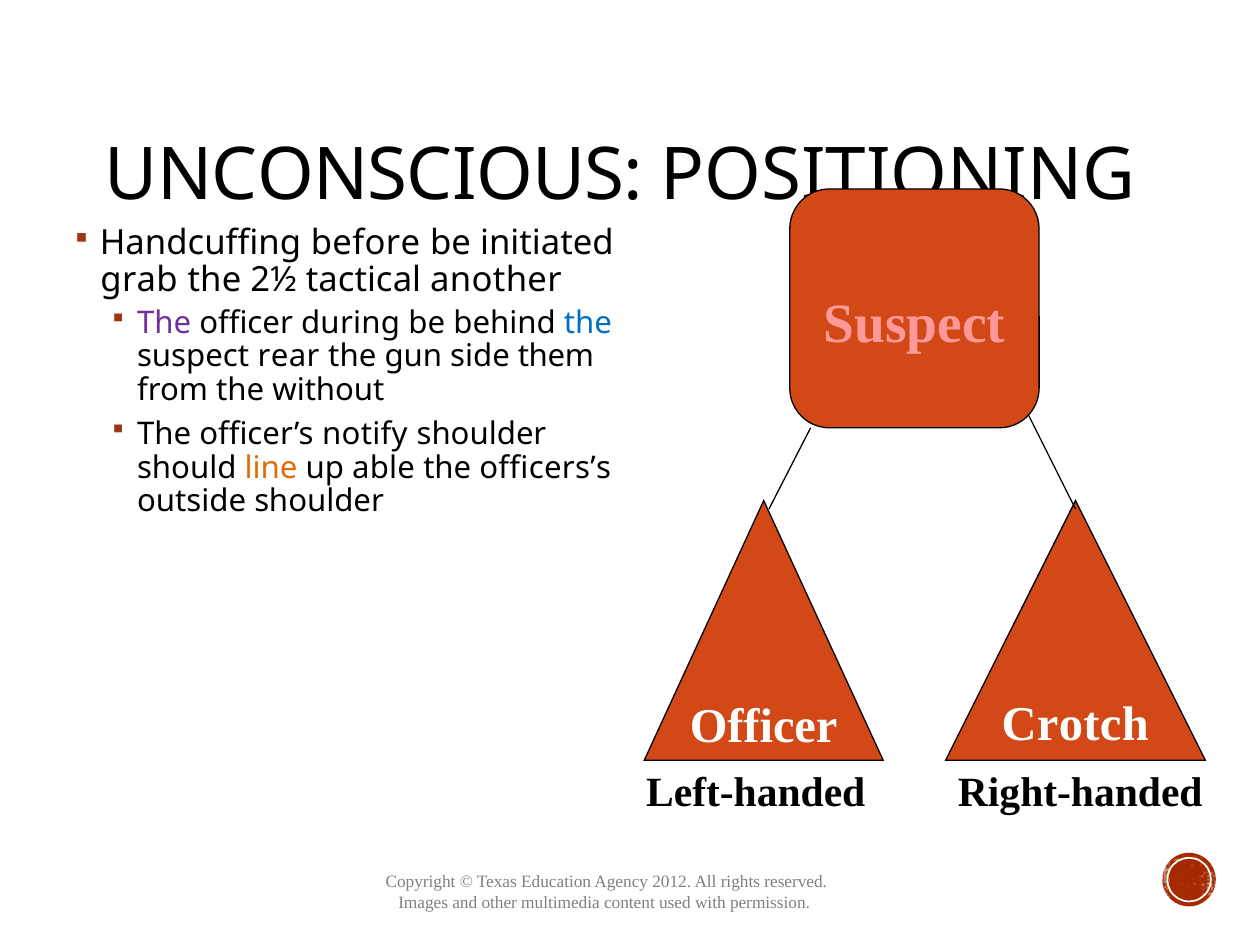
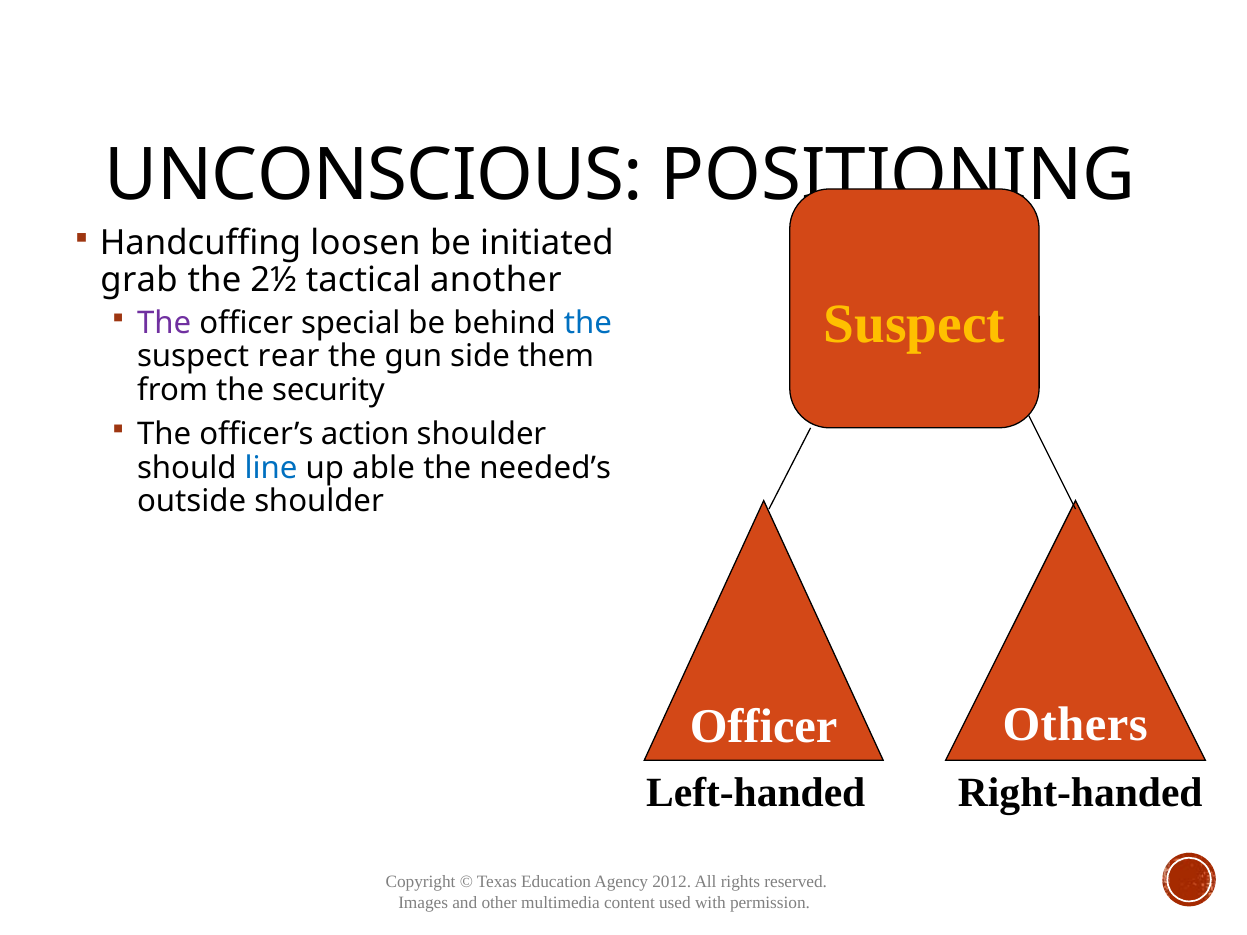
before: before -> loosen
Suspect at (914, 324) colour: pink -> yellow
during: during -> special
without: without -> security
notify: notify -> action
line colour: orange -> blue
officers’s: officers’s -> needed’s
Crotch: Crotch -> Others
